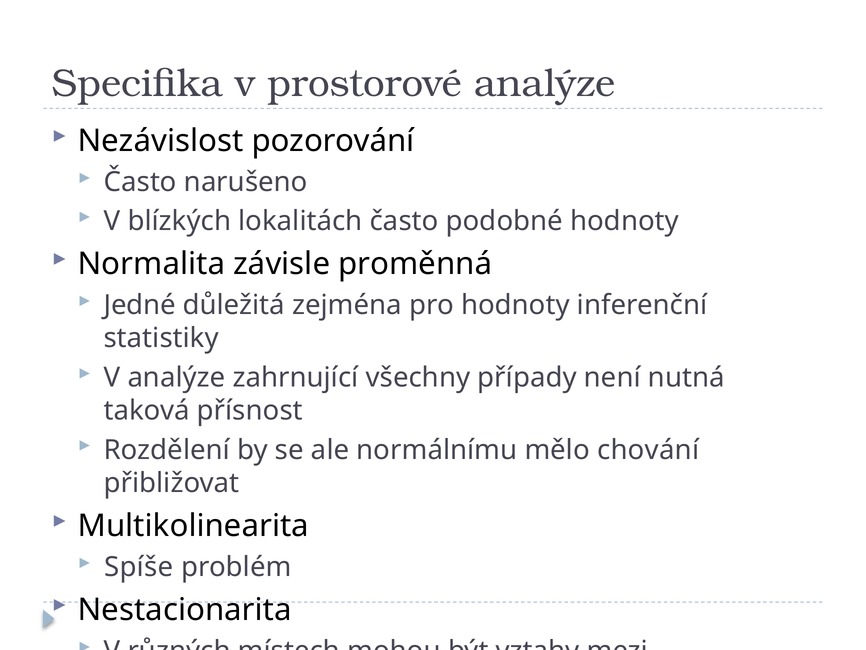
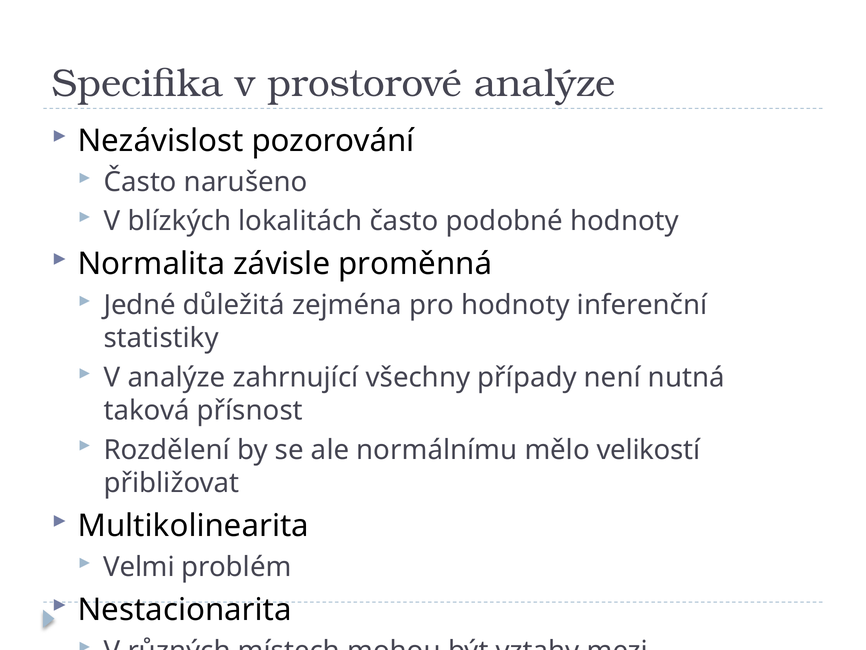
chování: chování -> velikostí
Spíše: Spíše -> Velmi
